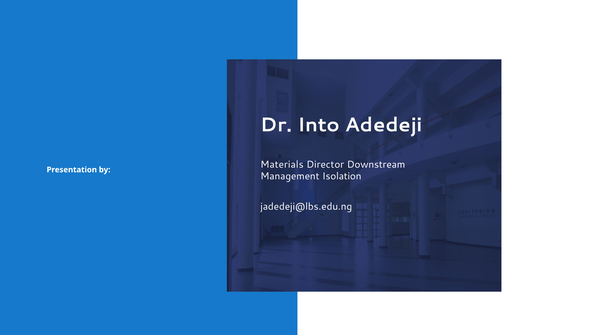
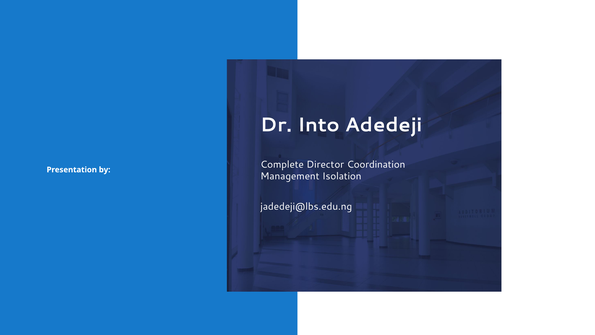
Materials: Materials -> Complete
Downstream: Downstream -> Coordination
